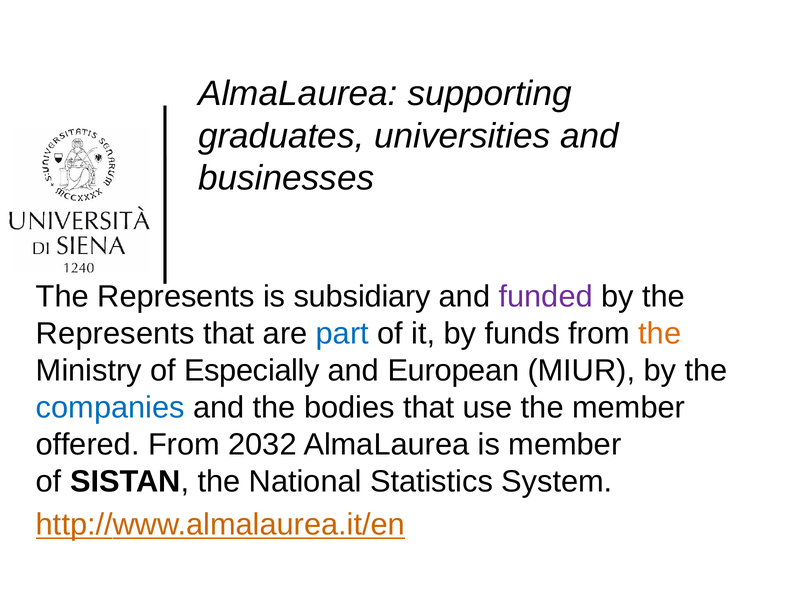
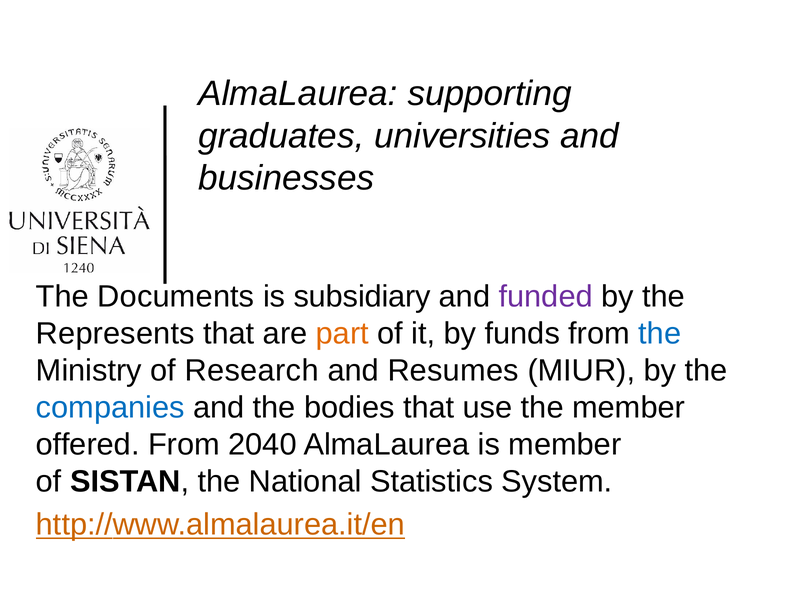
Represents at (176, 297): Represents -> Documents
part colour: blue -> orange
the at (660, 334) colour: orange -> blue
Especially: Especially -> Research
European: European -> Resumes
2032: 2032 -> 2040
